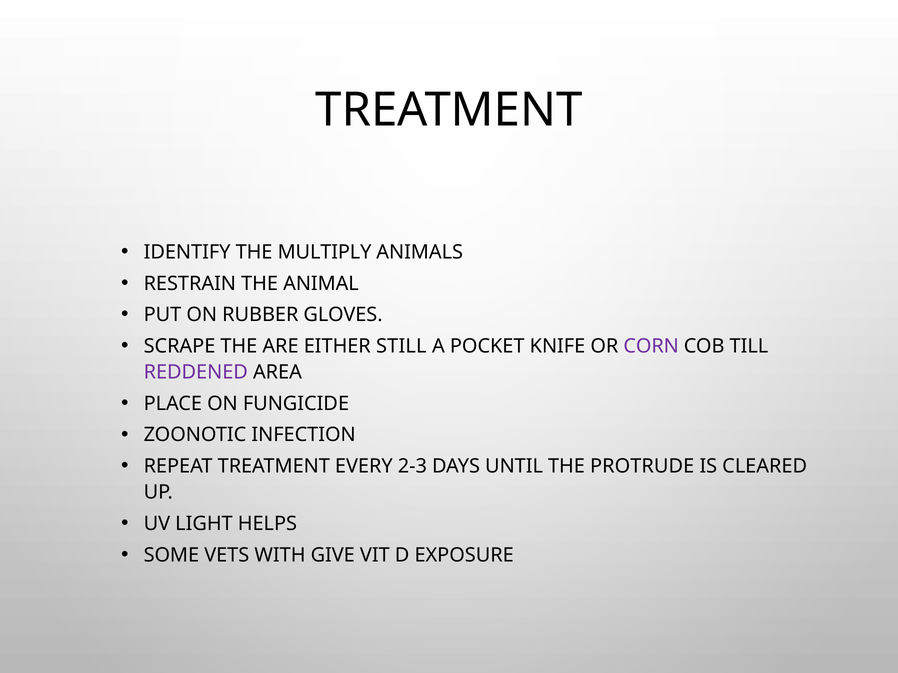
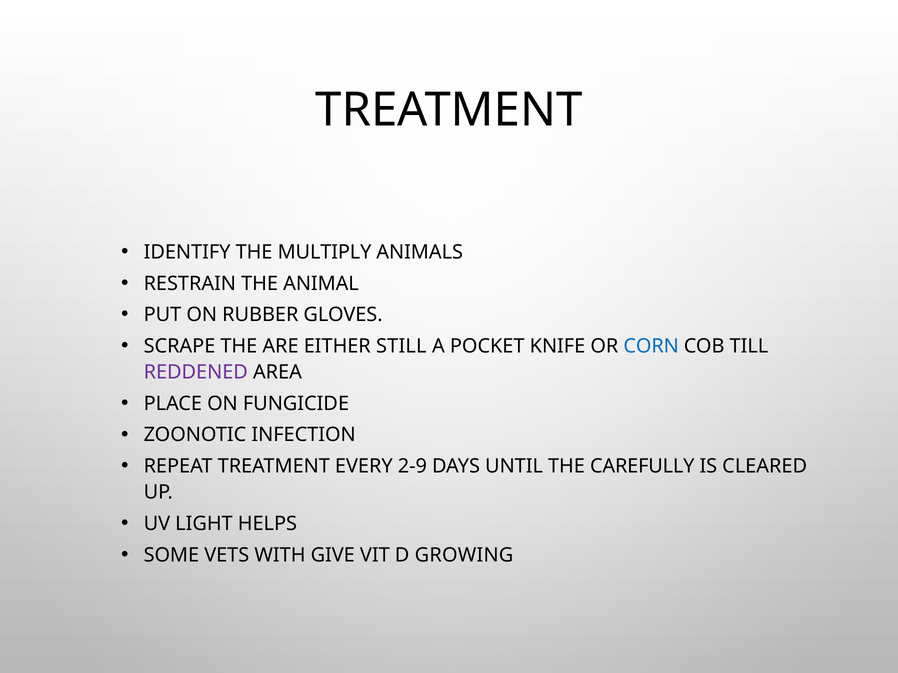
CORN colour: purple -> blue
2-3: 2-3 -> 2-9
PROTRUDE: PROTRUDE -> CAREFULLY
EXPOSURE: EXPOSURE -> GROWING
